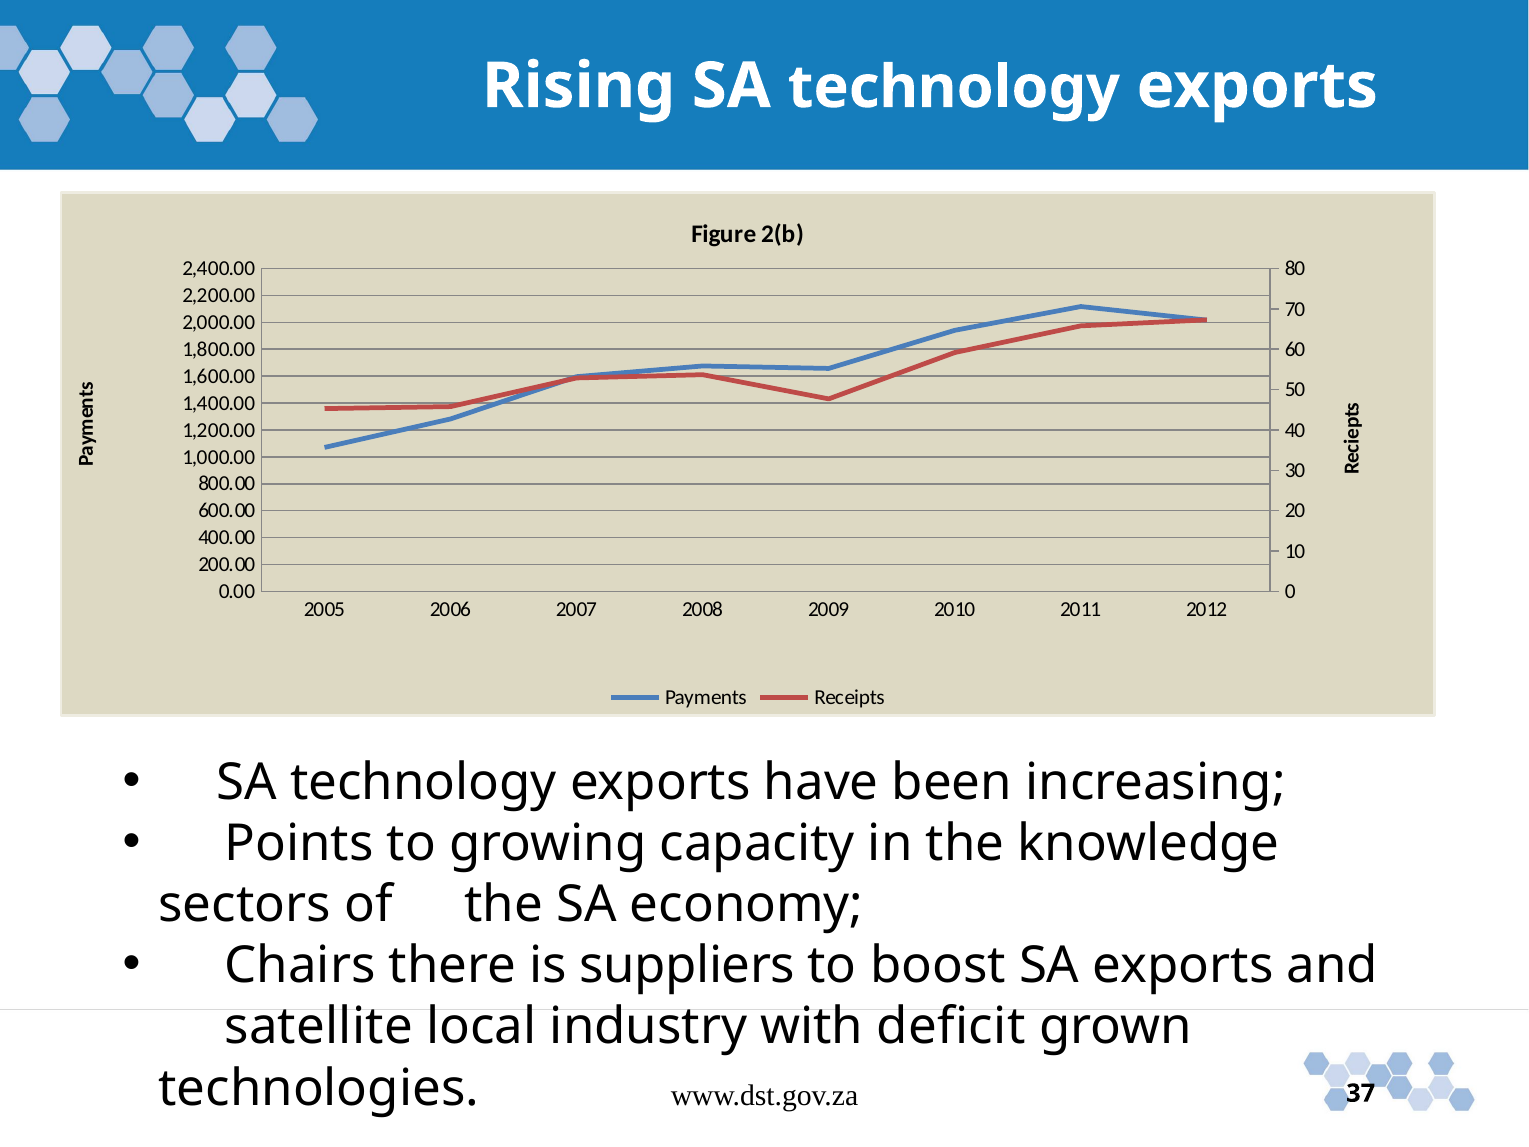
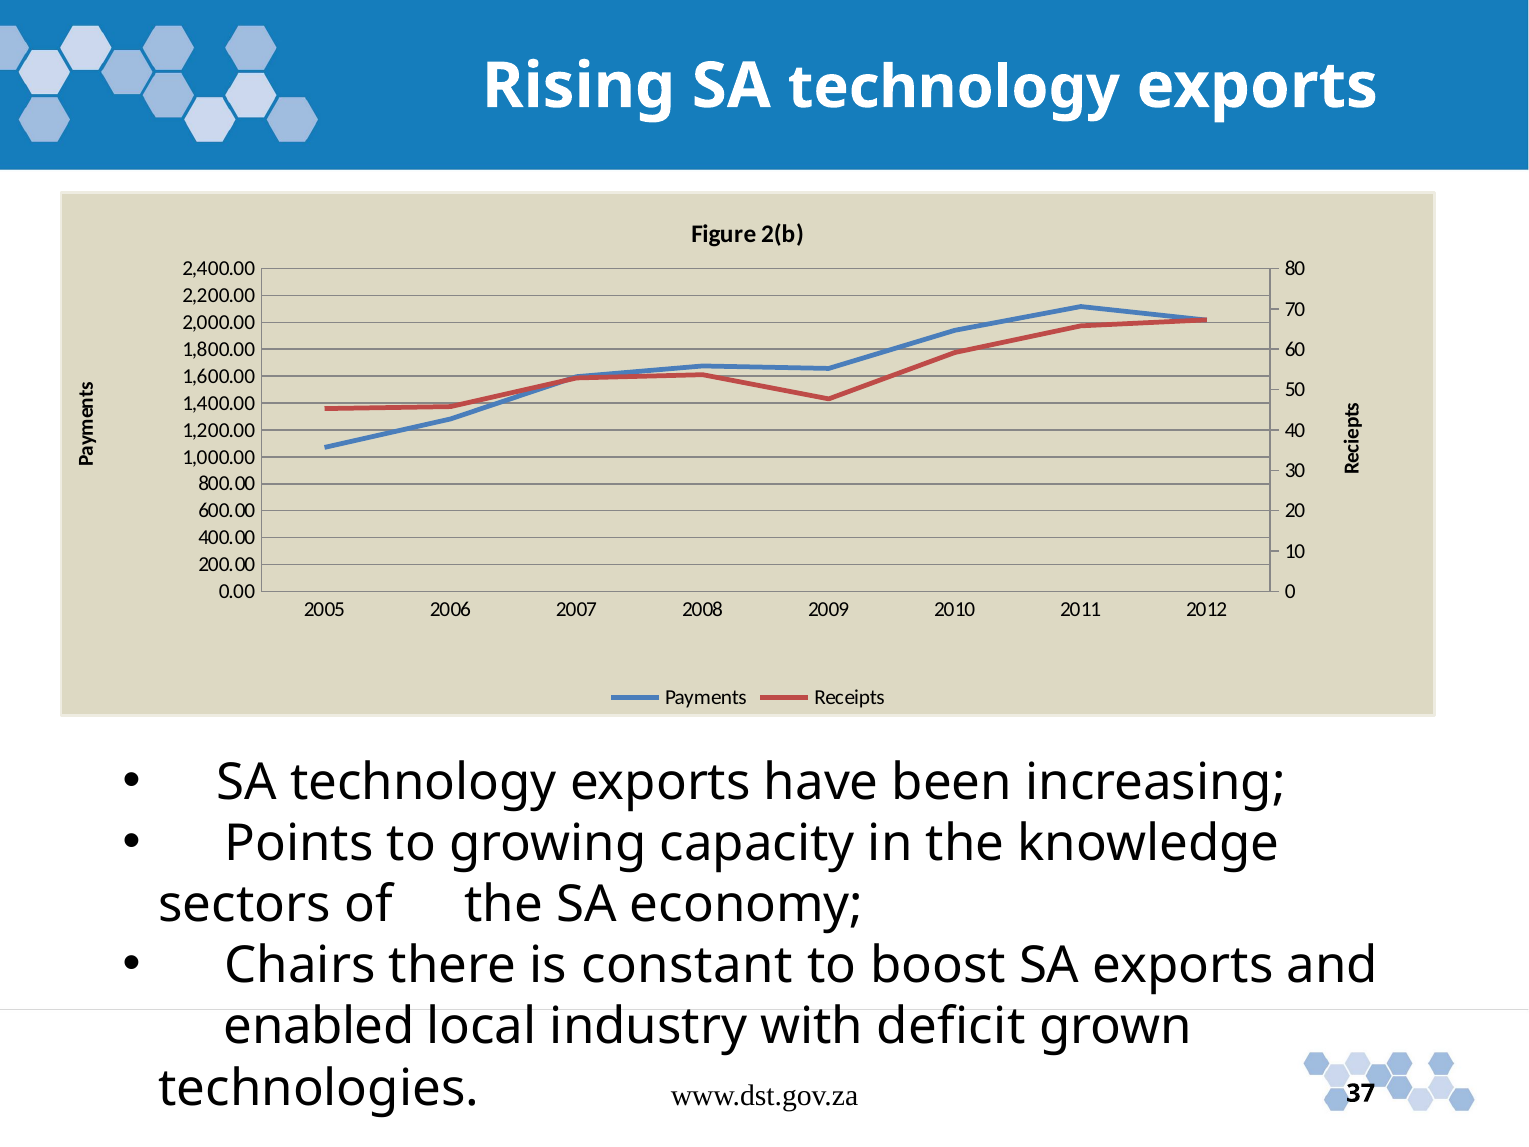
suppliers: suppliers -> constant
satellite: satellite -> enabled
